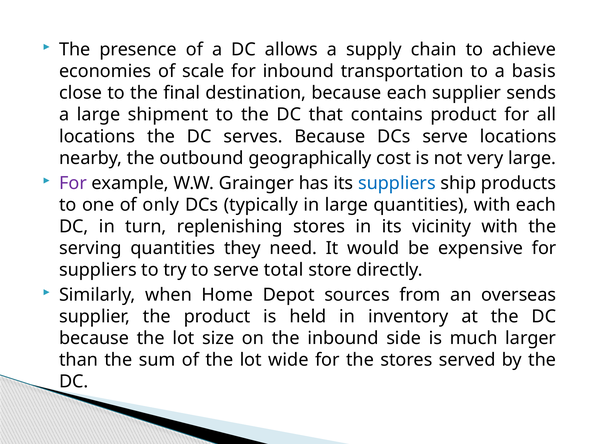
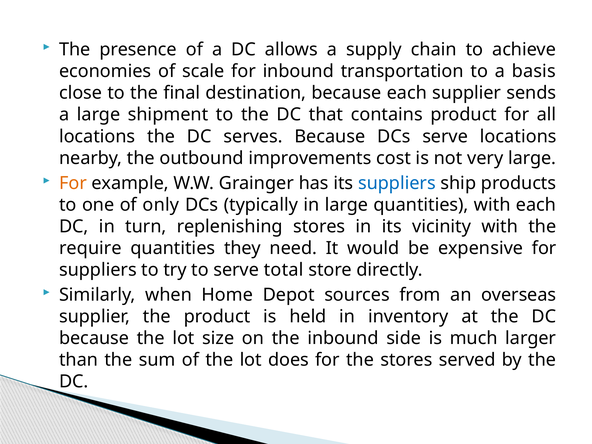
geographically: geographically -> improvements
For at (73, 183) colour: purple -> orange
serving: serving -> require
wide: wide -> does
